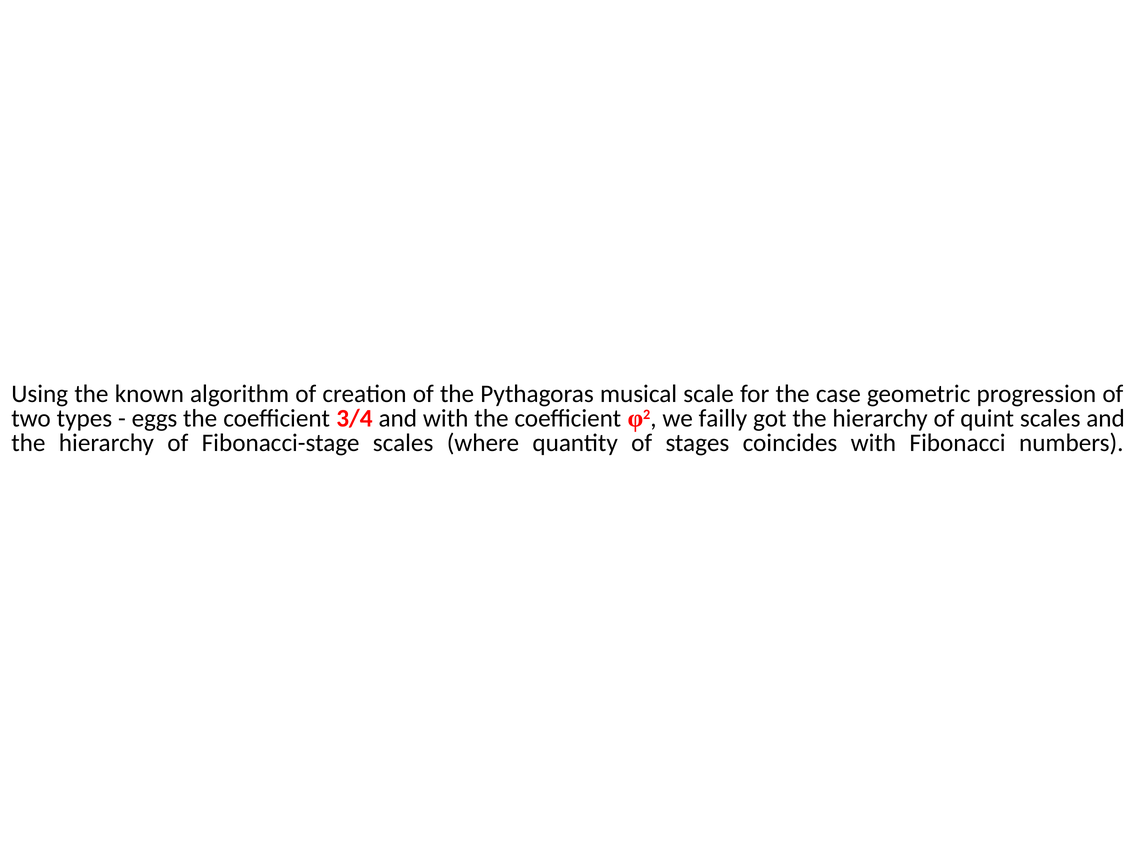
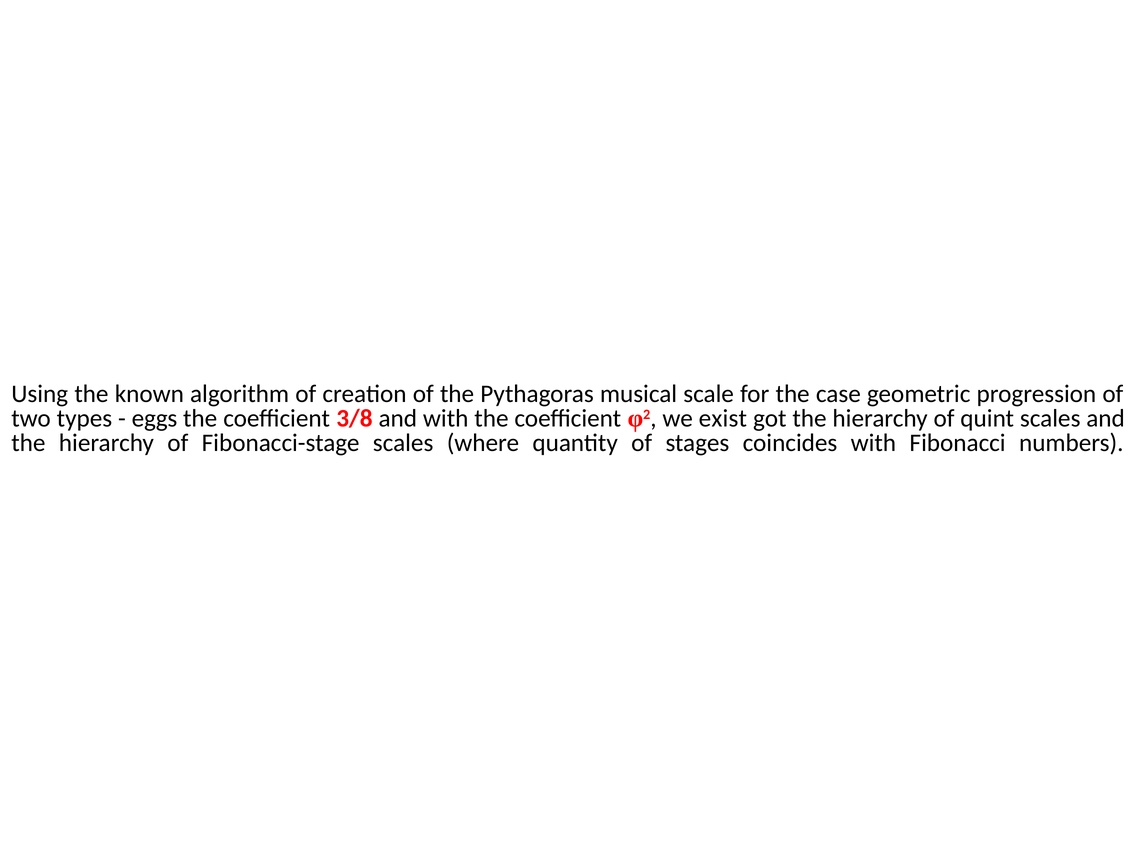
3/4: 3/4 -> 3/8
failly: failly -> exist
